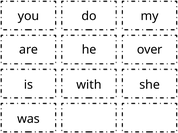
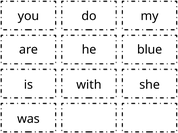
over: over -> blue
